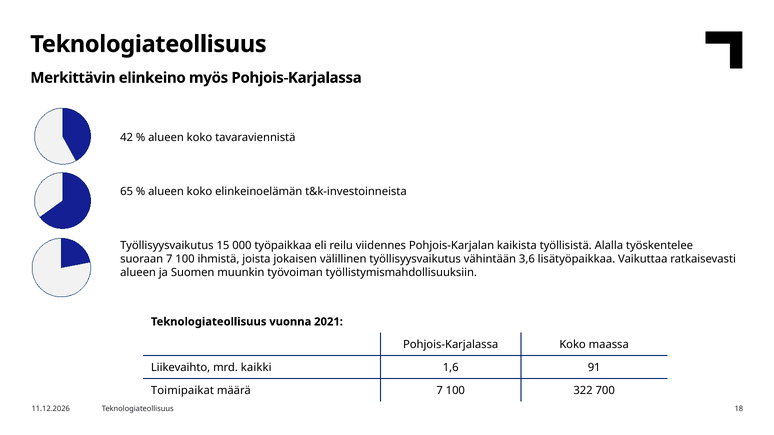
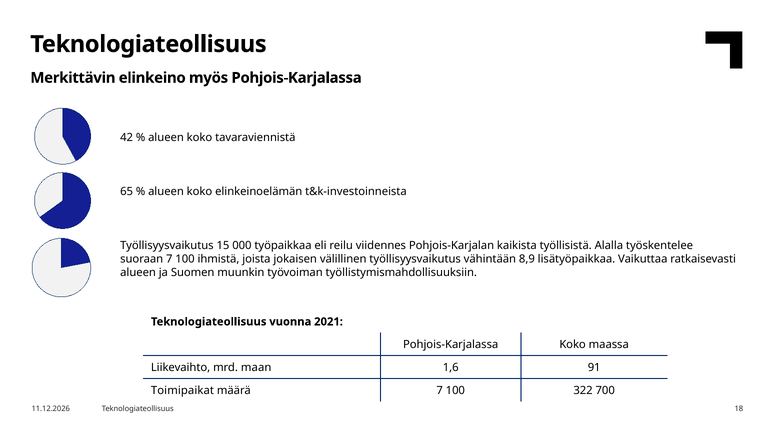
3,6: 3,6 -> 8,9
kaikki: kaikki -> maan
